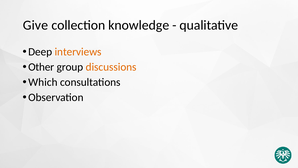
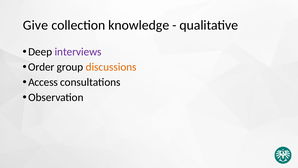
interviews colour: orange -> purple
Other: Other -> Order
Which: Which -> Access
